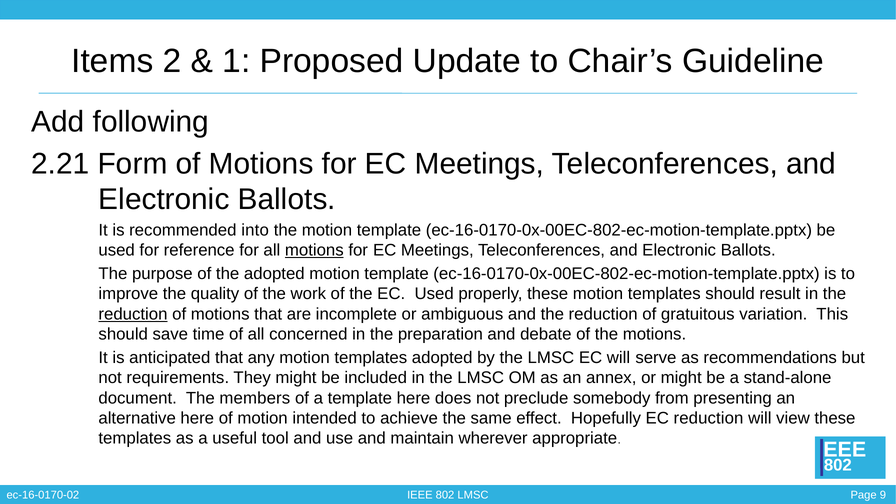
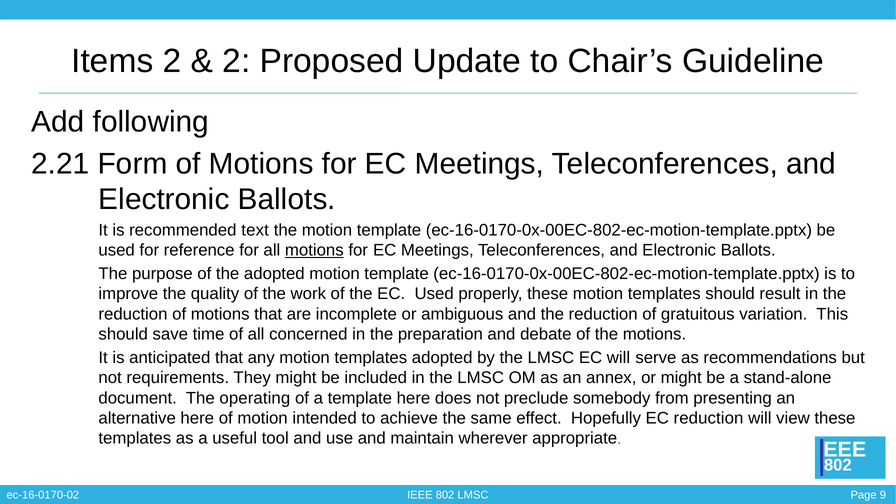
1 at (236, 61): 1 -> 2
into: into -> text
reduction at (133, 314) underline: present -> none
members: members -> operating
